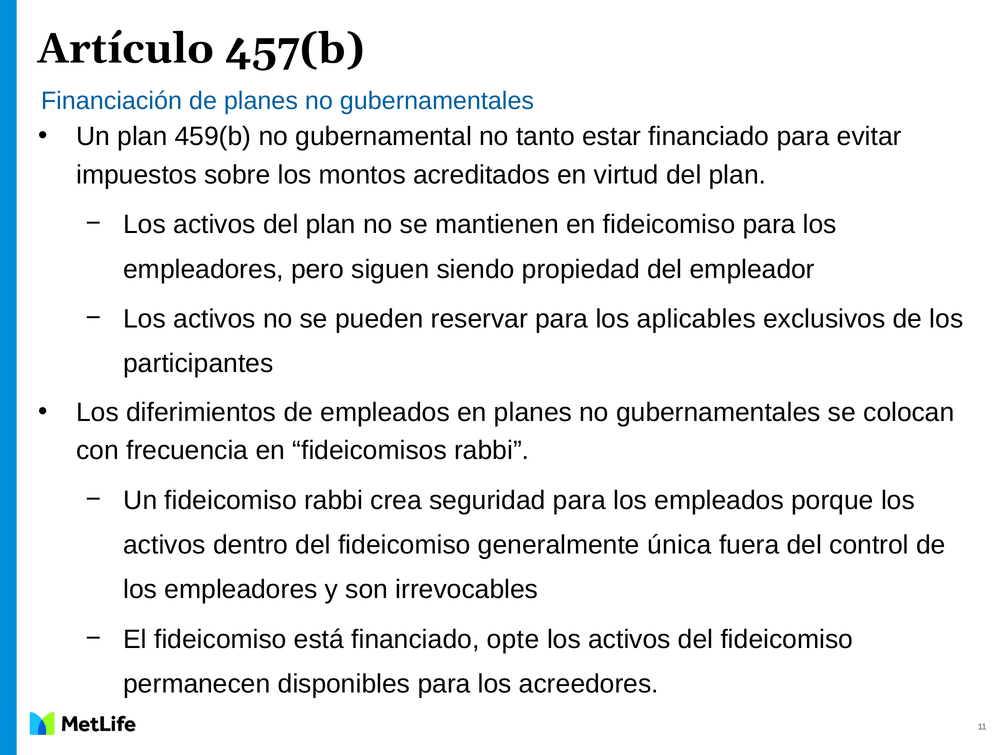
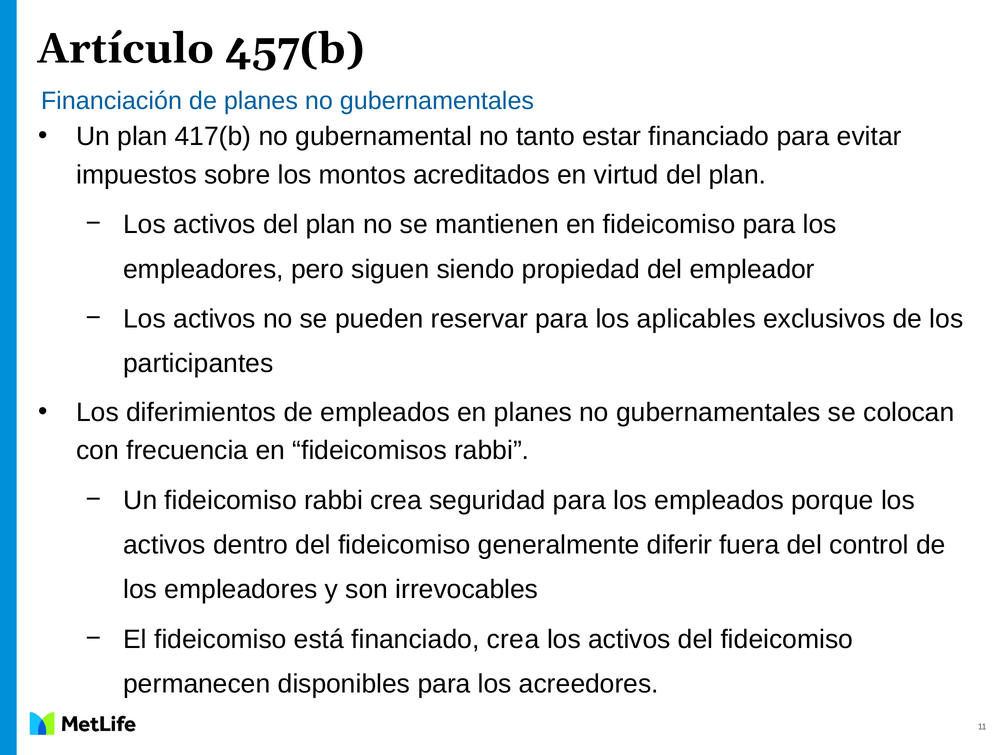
459(b: 459(b -> 417(b
única: única -> diferir
financiado opte: opte -> crea
